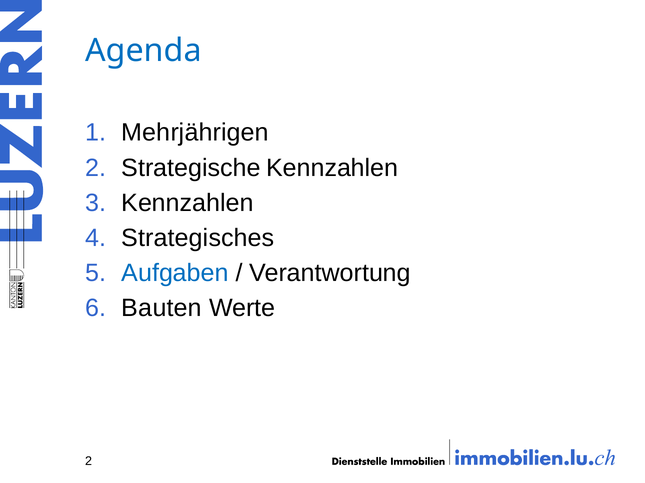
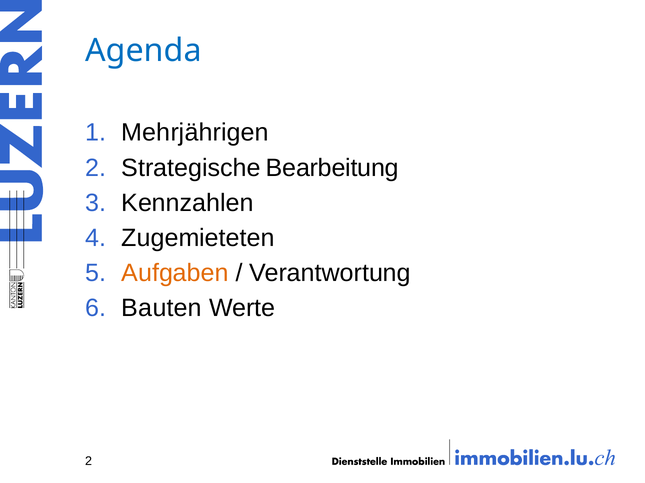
Strategische Kennzahlen: Kennzahlen -> Bearbeitung
Strategisches: Strategisches -> Zugemieteten
Aufgaben colour: blue -> orange
